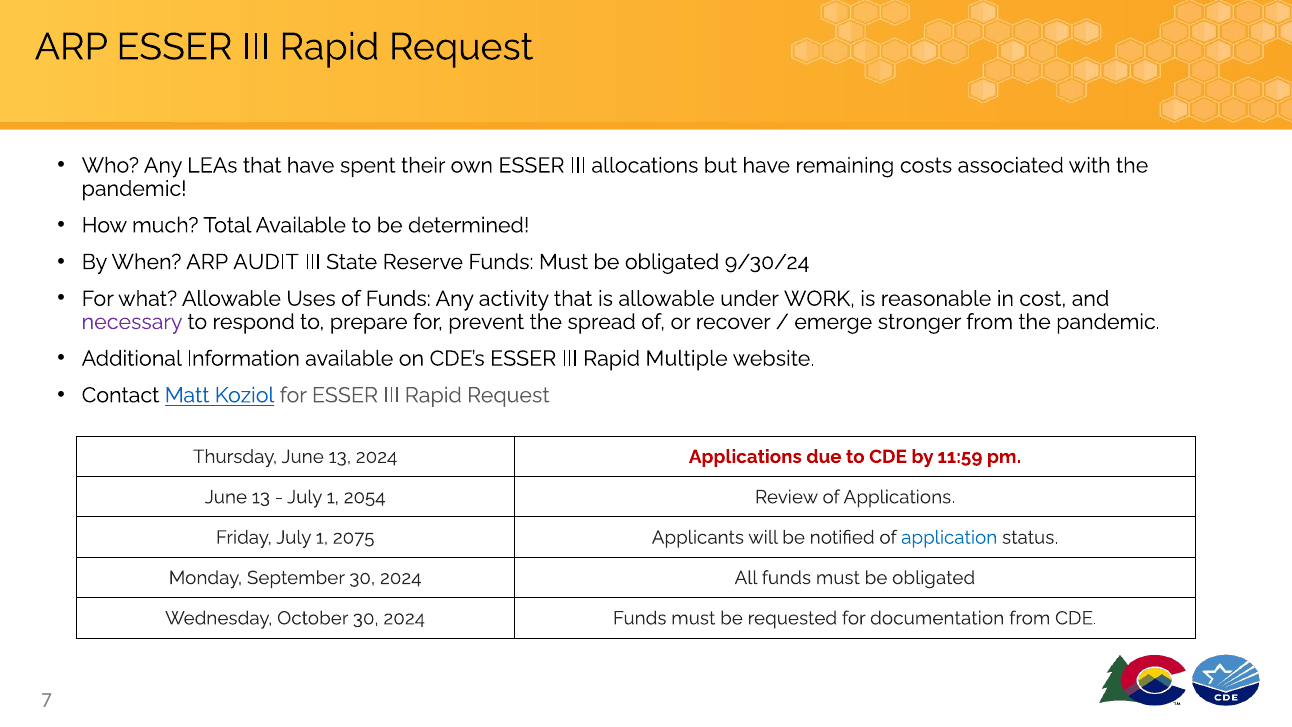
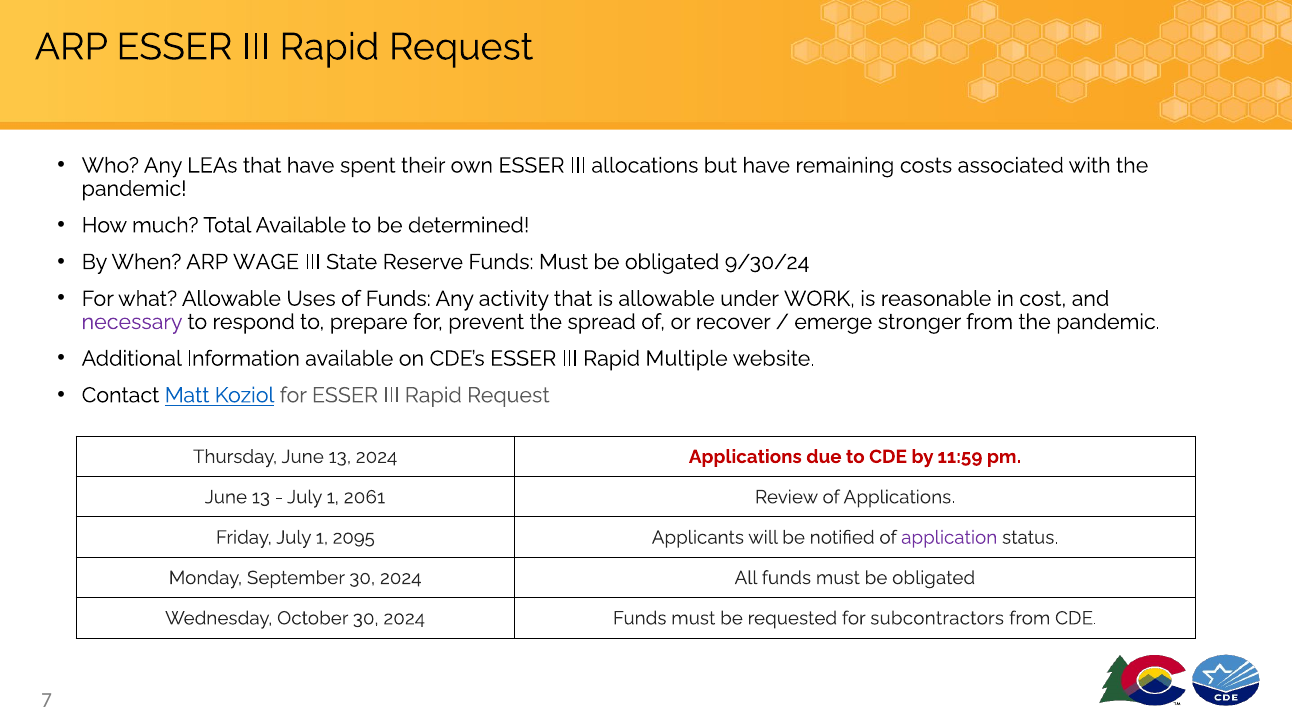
AUDIT: AUDIT -> WAGE
2054: 2054 -> 2061
2075: 2075 -> 2095
application colour: blue -> purple
documentation: documentation -> subcontractors
